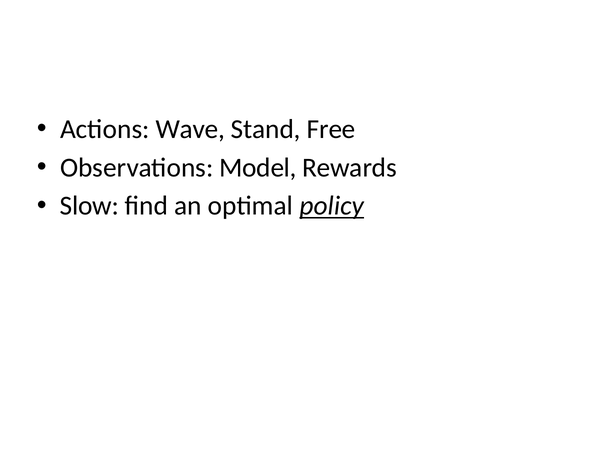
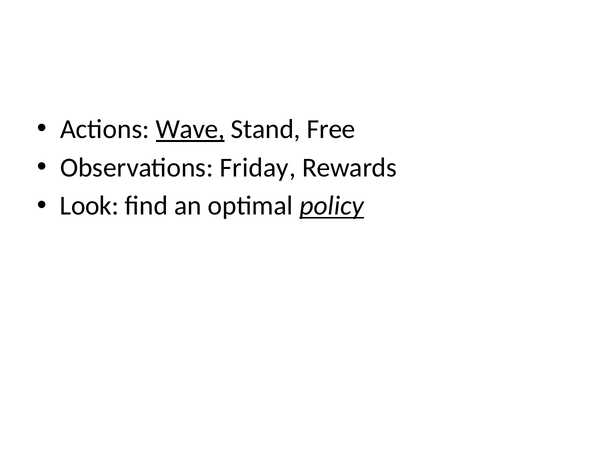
Wave underline: none -> present
Model: Model -> Friday
Slow: Slow -> Look
